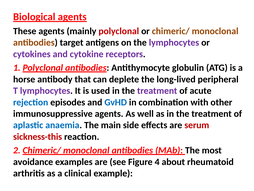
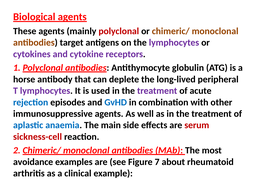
sickness-this: sickness-this -> sickness-cell
4: 4 -> 7
